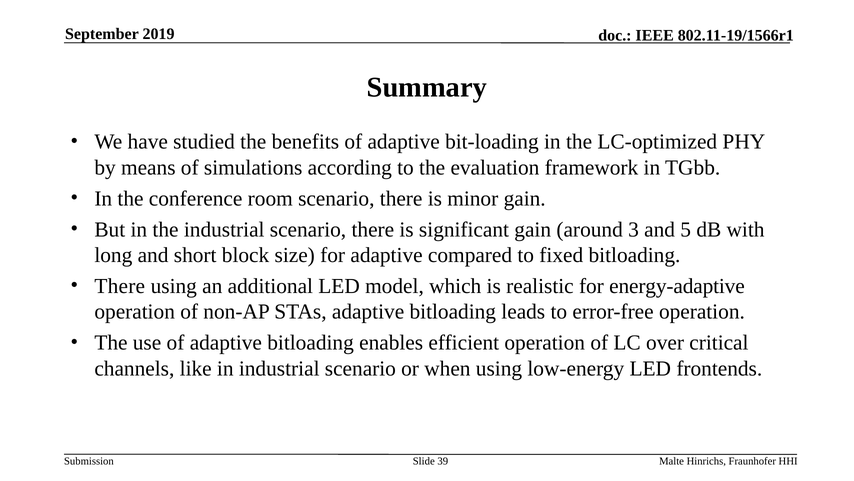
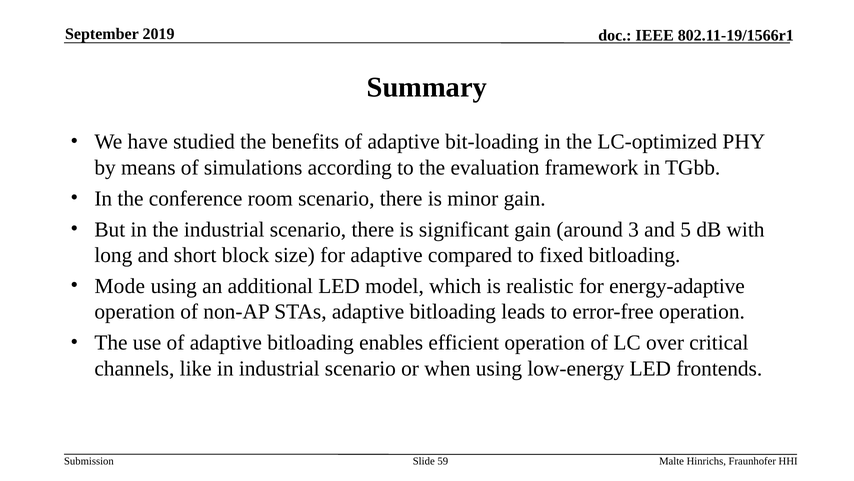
There at (120, 286): There -> Mode
39: 39 -> 59
